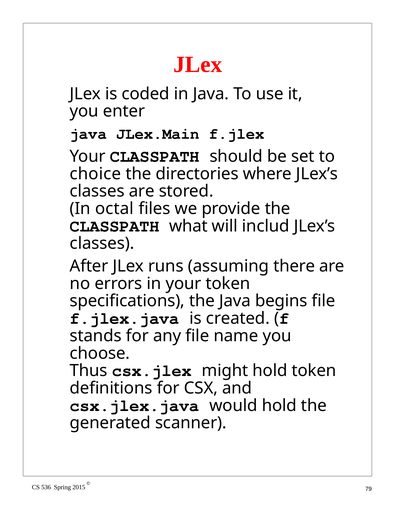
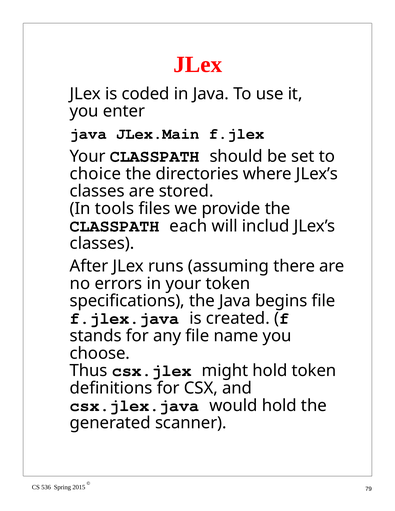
octal: octal -> tools
what: what -> each
